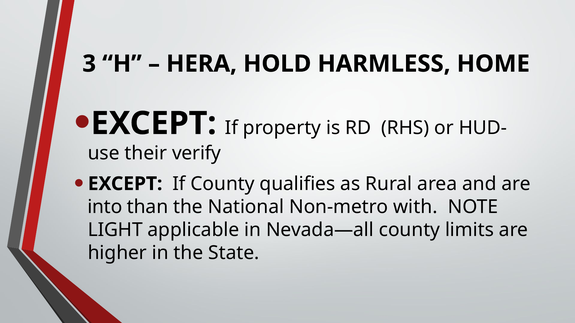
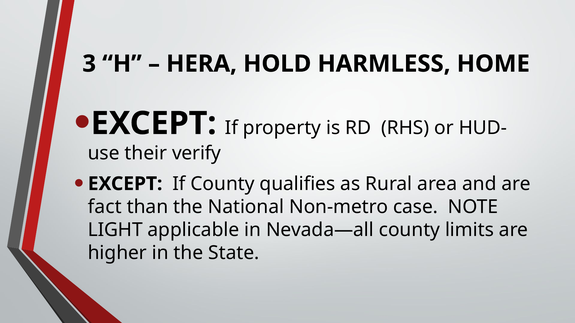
into: into -> fact
with: with -> case
